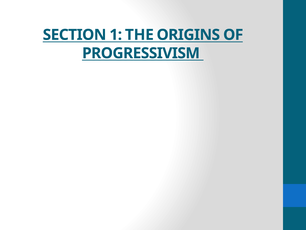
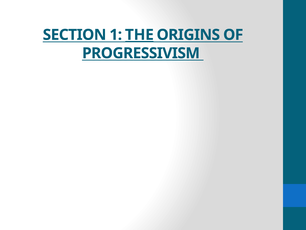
THE underline: none -> present
